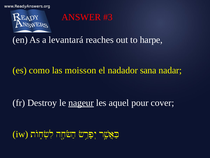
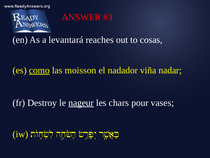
harpe: harpe -> cosas
como underline: none -> present
sana: sana -> viña
aquel: aquel -> chars
cover: cover -> vases
